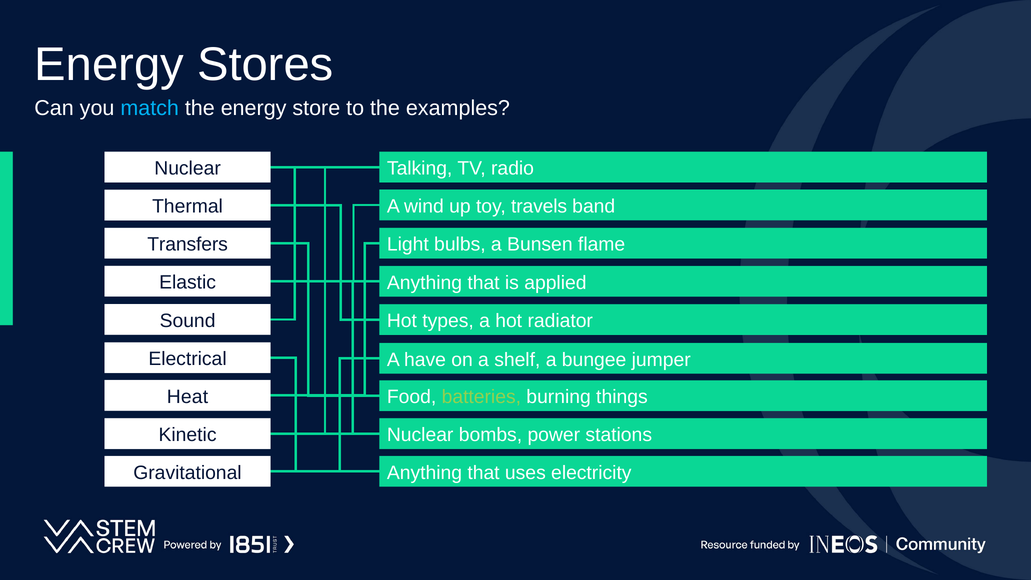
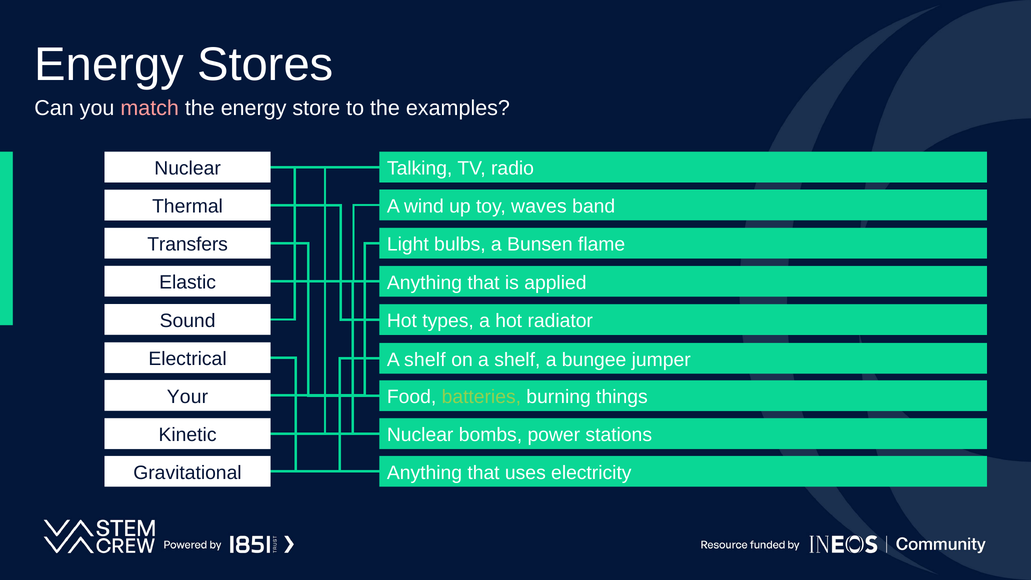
match colour: light blue -> pink
travels: travels -> waves
have at (425, 360): have -> shelf
Heat: Heat -> Your
